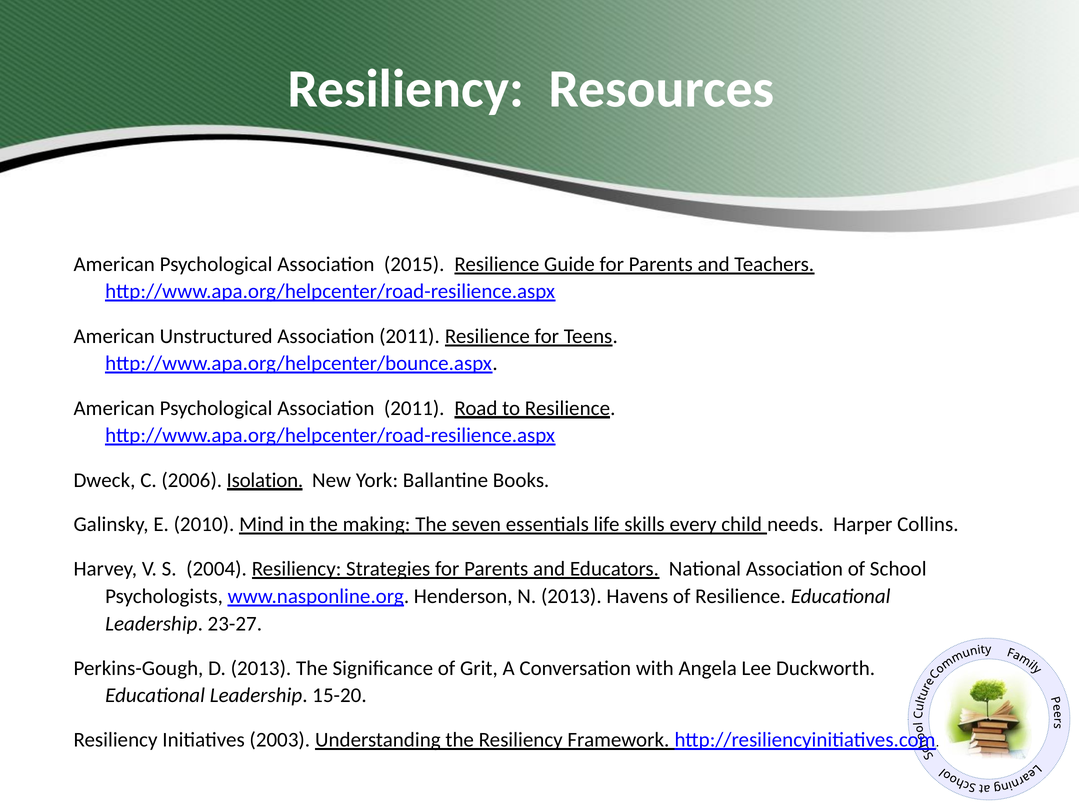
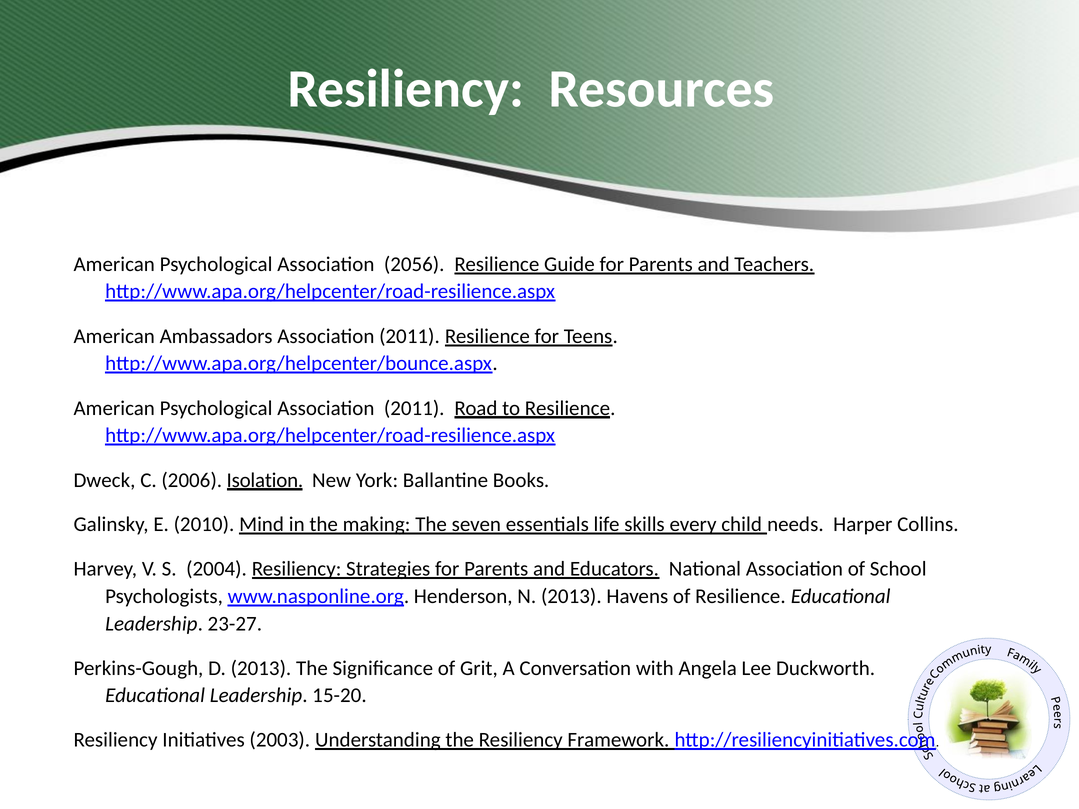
2015: 2015 -> 2056
Unstructured: Unstructured -> Ambassadors
